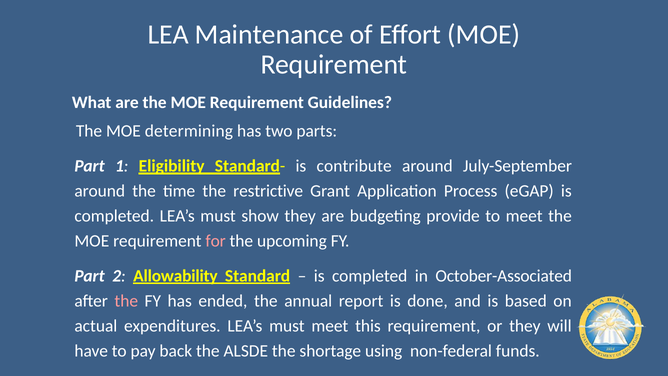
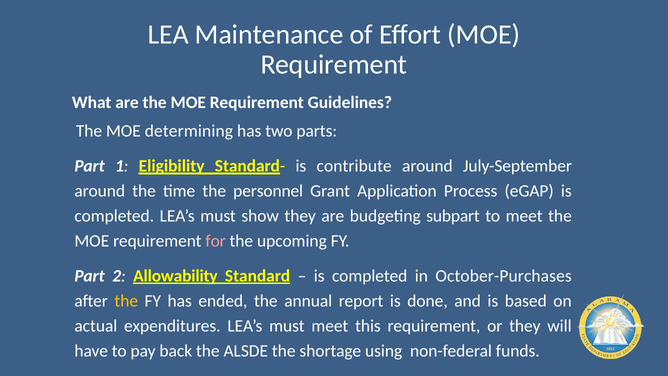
restrictive: restrictive -> personnel
provide: provide -> subpart
October-Associated: October-Associated -> October-Purchases
the at (126, 301) colour: pink -> yellow
